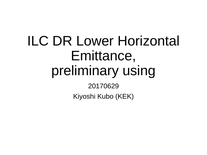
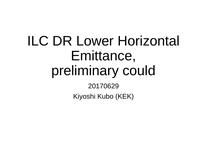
using: using -> could
